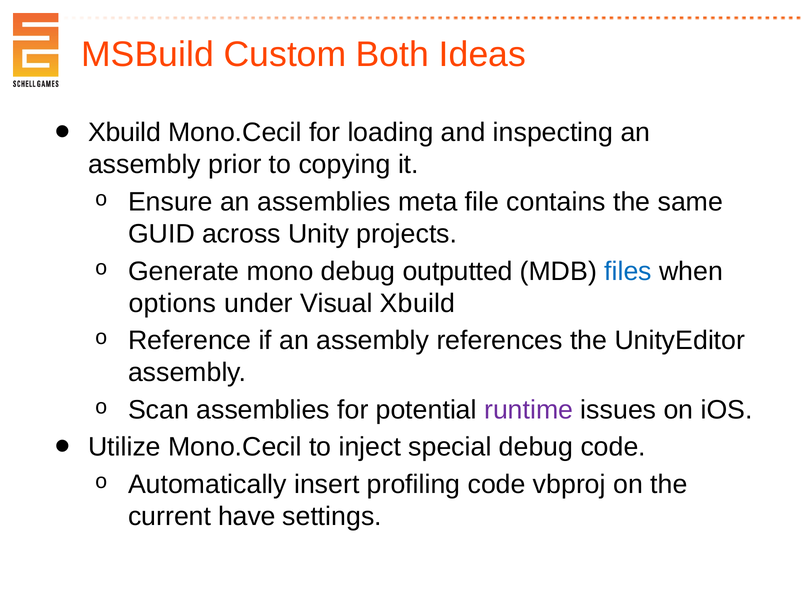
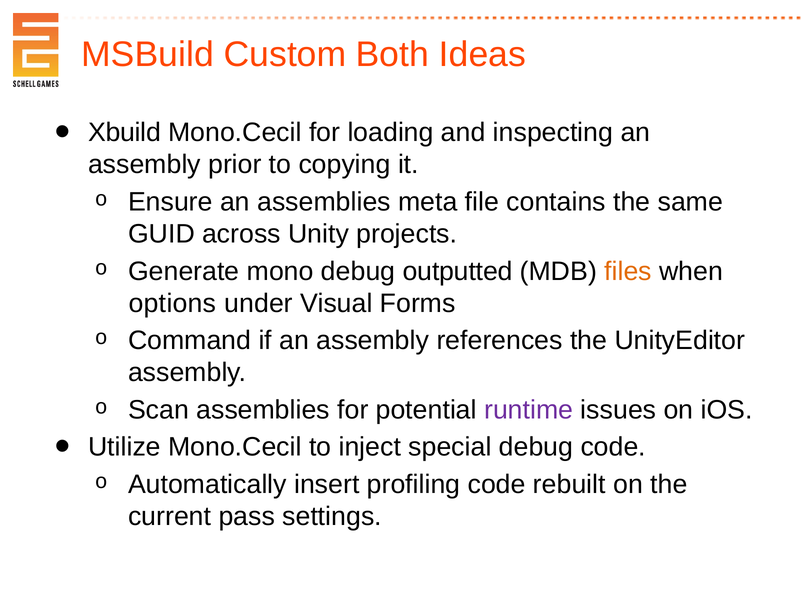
files colour: blue -> orange
Visual Xbuild: Xbuild -> Forms
Reference: Reference -> Command
vbproj: vbproj -> rebuilt
have: have -> pass
